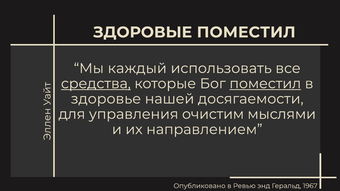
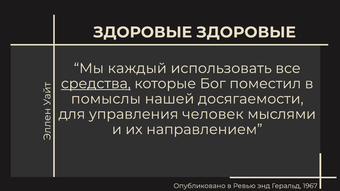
ЗДОРОВЫЕ ПОМЕСТИЛ: ПОМЕСТИЛ -> ЗДОРОВЫЕ
поместил at (265, 84) underline: present -> none
здоровье: здоровье -> помыслы
очистим: очистим -> человек
